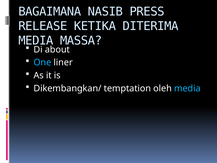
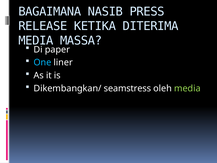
about: about -> paper
temptation: temptation -> seamstress
media at (187, 88) colour: light blue -> light green
